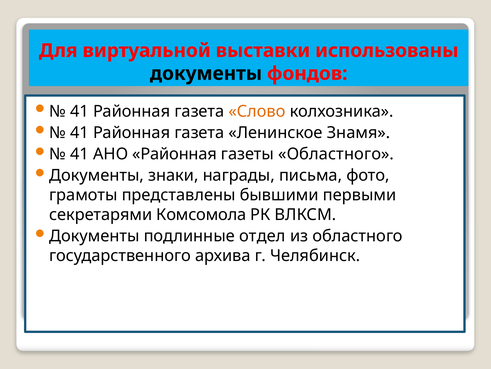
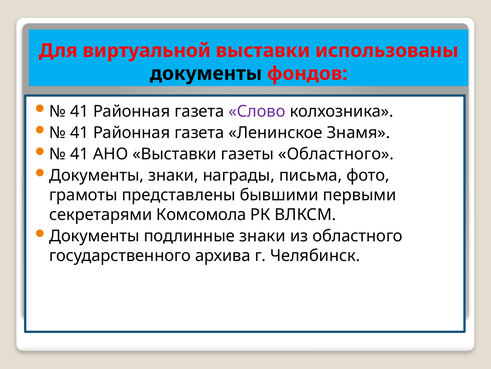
Слово colour: orange -> purple
АНО Районная: Районная -> Выставки
подлинные отдел: отдел -> знаки
